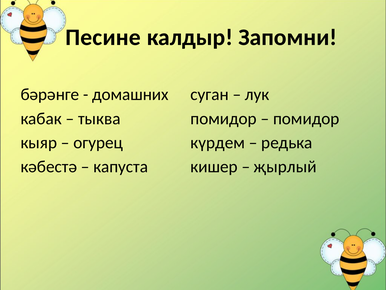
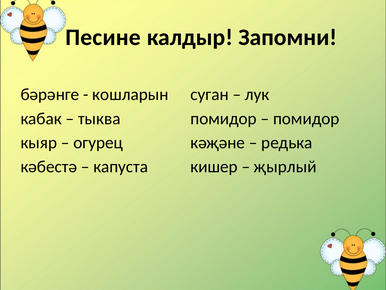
домашних: домашних -> кошларын
күрдем: күрдем -> кәҗәне
